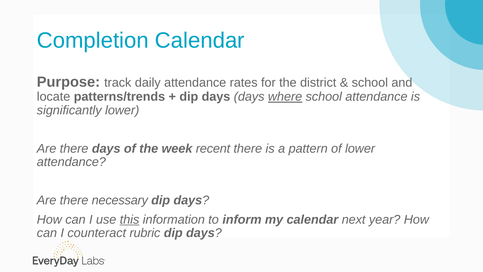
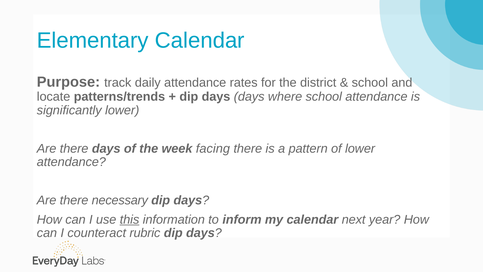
Completion: Completion -> Elementary
where underline: present -> none
recent: recent -> facing
